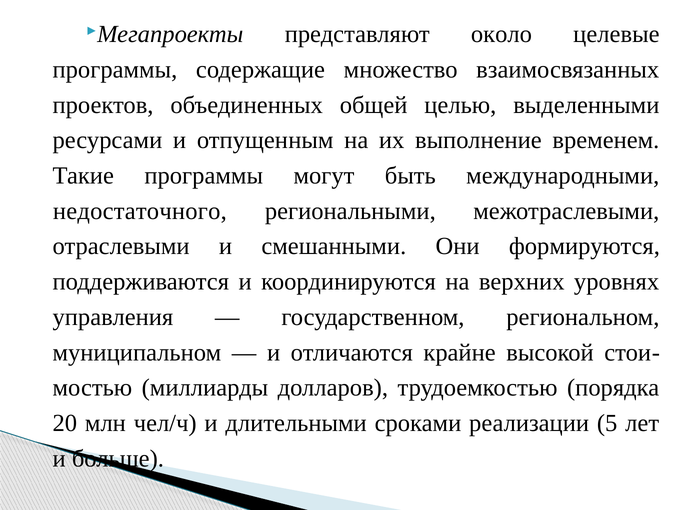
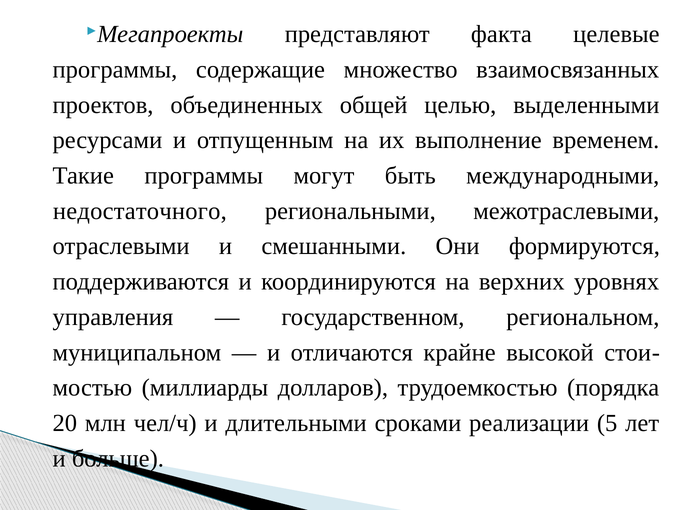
около: около -> факта
